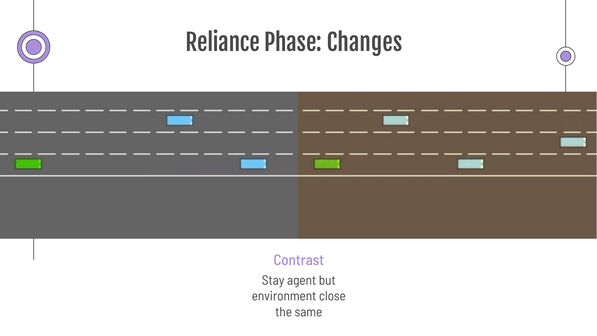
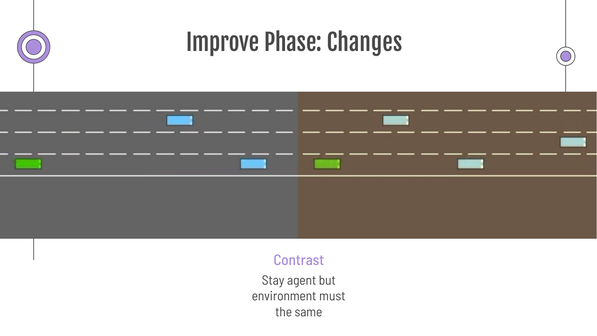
Reliance: Reliance -> Improve
close: close -> must
